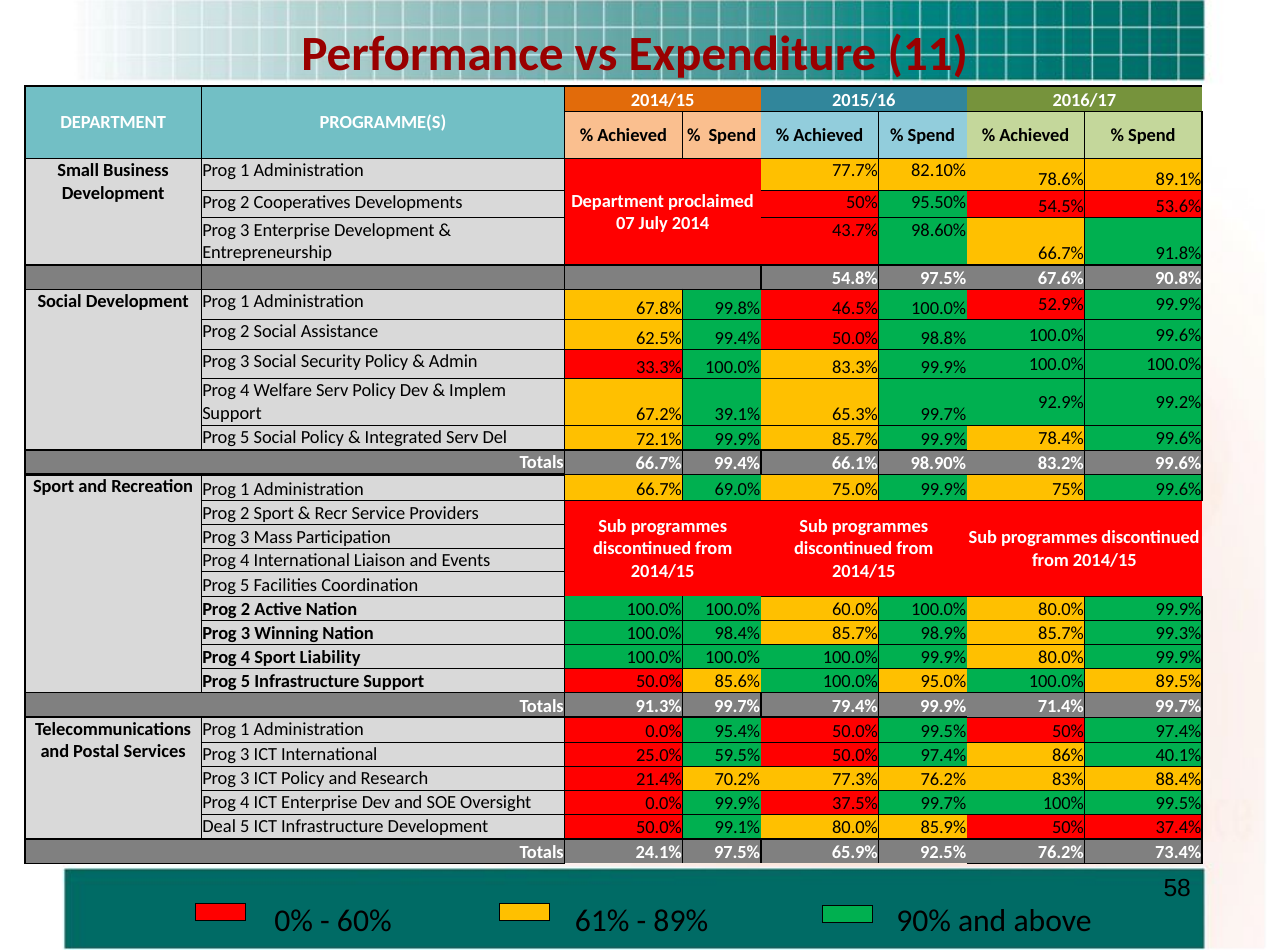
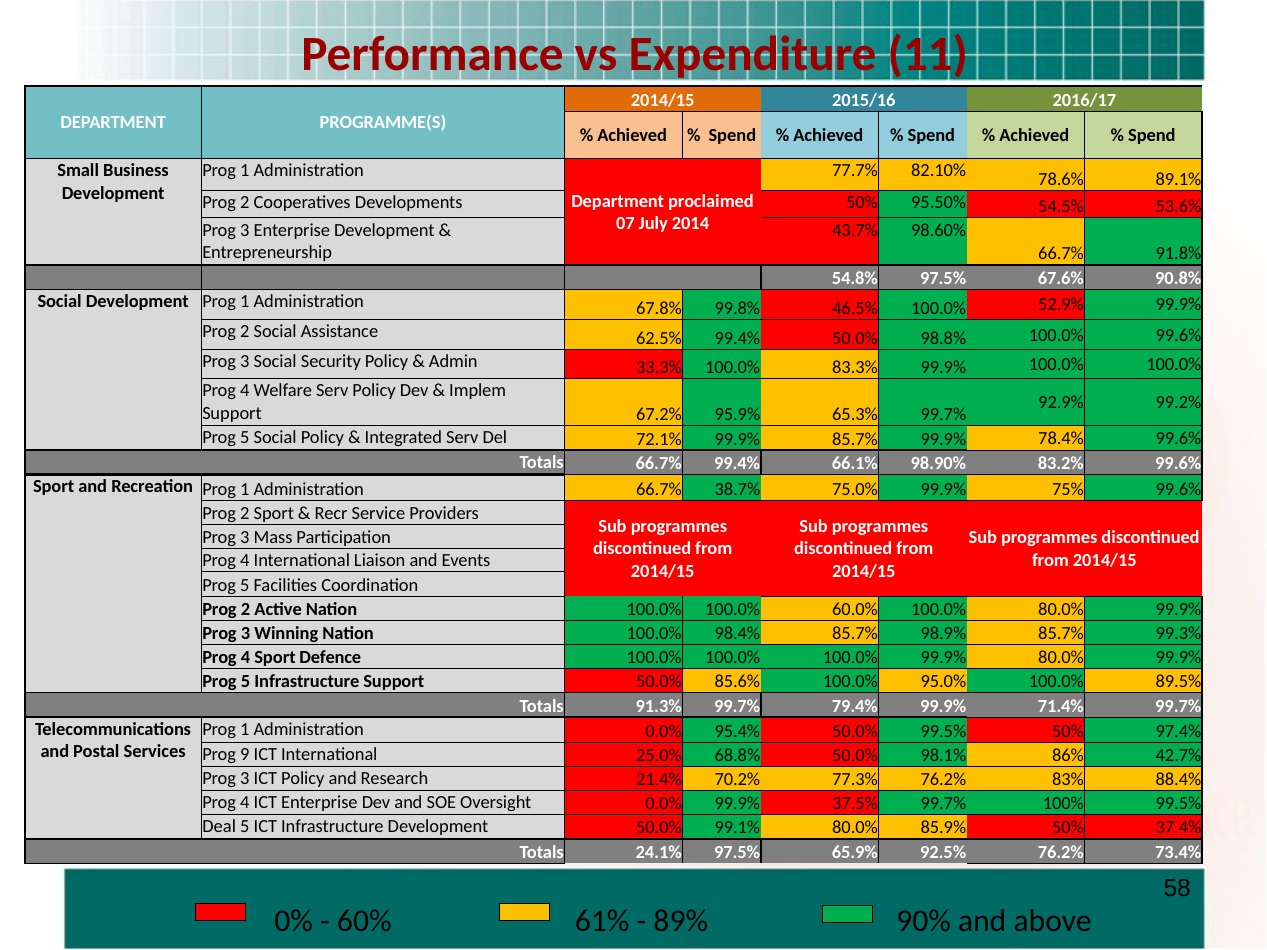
39.1%: 39.1% -> 95.9%
69.0%: 69.0% -> 38.7%
Liability: Liability -> Defence
3 at (245, 755): 3 -> 9
59.5%: 59.5% -> 68.8%
50.0% 97.4%: 97.4% -> 98.1%
40.1%: 40.1% -> 42.7%
